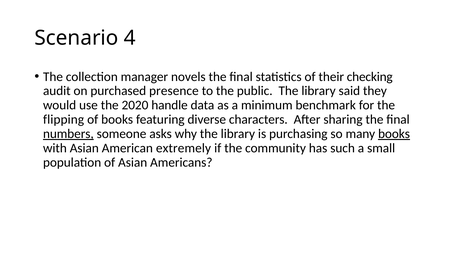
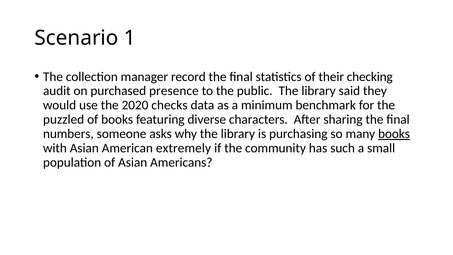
4: 4 -> 1
novels: novels -> record
handle: handle -> checks
flipping: flipping -> puzzled
numbers underline: present -> none
